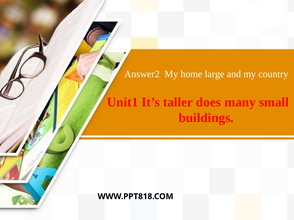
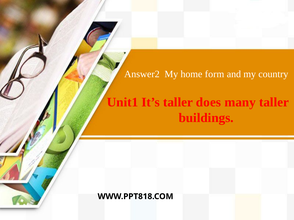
large: large -> form
many small: small -> taller
